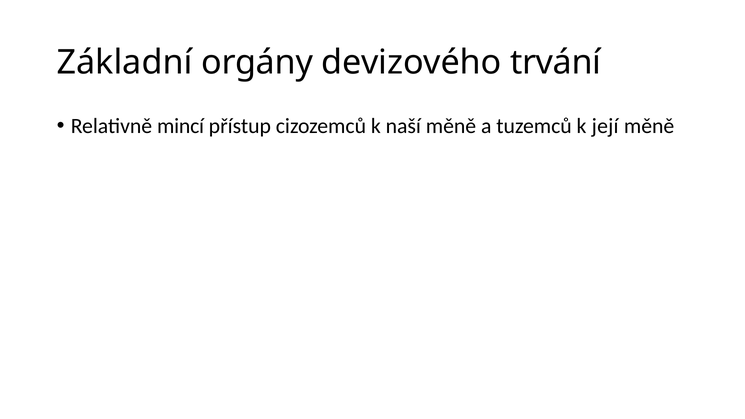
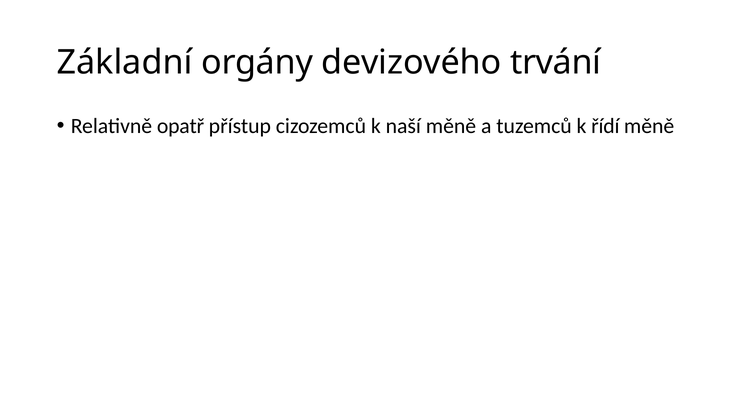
mincí: mincí -> opatř
její: její -> řídí
